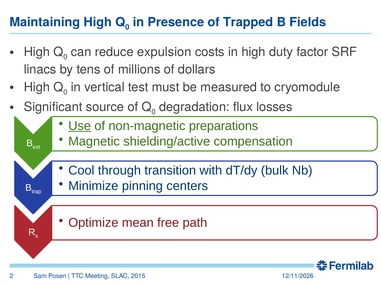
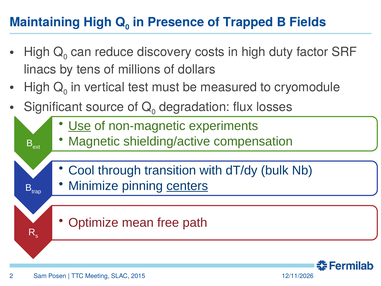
expulsion: expulsion -> discovery
preparations: preparations -> experiments
centers underline: none -> present
